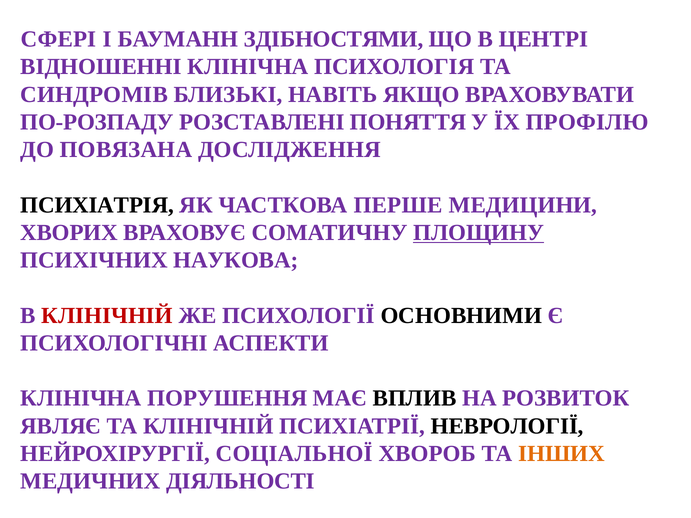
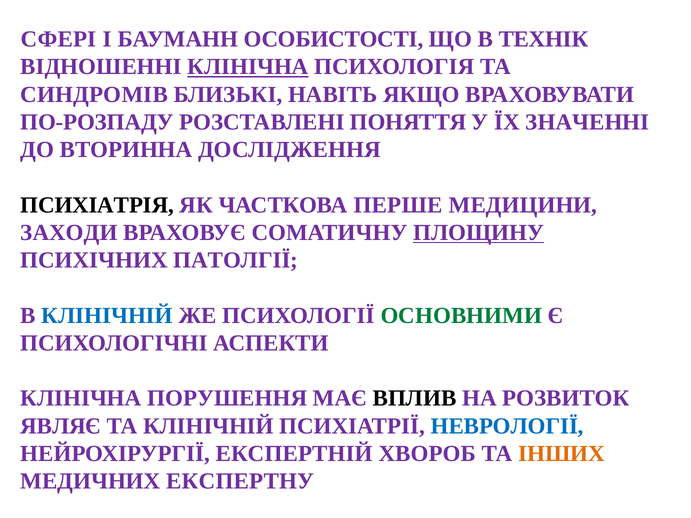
ЗДІБНОСТЯМИ: ЗДІБНОСТЯМИ -> ОСОБИСТОСТІ
ЦЕНТРІ: ЦЕНТРІ -> ТЕХНІК
КЛІНІЧНА at (248, 67) underline: none -> present
ПРОФІЛЮ: ПРОФІЛЮ -> ЗНАЧЕННІ
ПОВЯЗАНА: ПОВЯЗАНА -> ВТОРИННА
ХВОРИХ: ХВОРИХ -> ЗАХОДИ
НАУКОВА: НАУКОВА -> ПАТОЛГІЇ
КЛІНІЧНІЙ at (107, 316) colour: red -> blue
ОСНОВНИМИ colour: black -> green
НЕВРОЛОГІЇ colour: black -> blue
СОЦІАЛЬНОЇ: СОЦІАЛЬНОЇ -> ЕКСПЕРТНІЙ
ДІЯЛЬНОСТІ: ДІЯЛЬНОСТІ -> ЕКСПЕРТНУ
